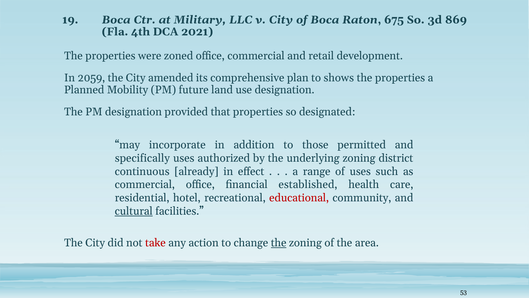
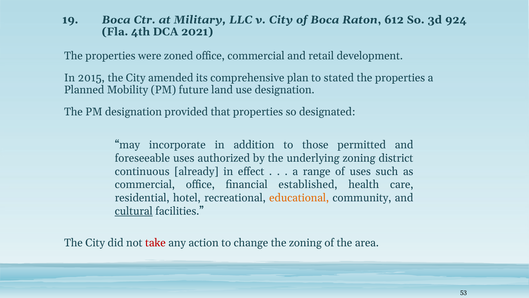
675: 675 -> 612
869: 869 -> 924
2059: 2059 -> 2015
shows: shows -> stated
specifically: specifically -> foreseeable
educational colour: red -> orange
the at (279, 243) underline: present -> none
